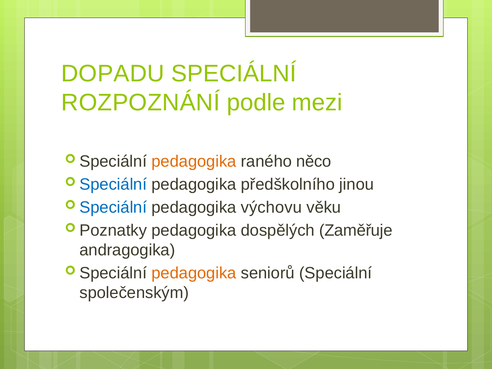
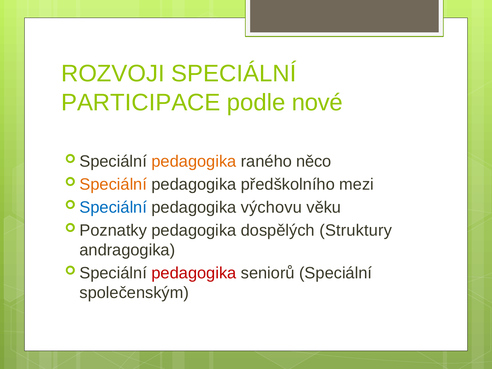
DOPADU: DOPADU -> ROZVOJI
ROZPOZNÁNÍ: ROZPOZNÁNÍ -> PARTICIPACE
mezi: mezi -> nové
Speciální at (113, 184) colour: blue -> orange
jinou: jinou -> mezi
Zaměřuje: Zaměřuje -> Struktury
pedagogika at (194, 273) colour: orange -> red
